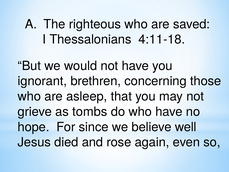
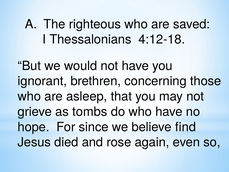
4:11-18: 4:11-18 -> 4:12-18
well: well -> find
